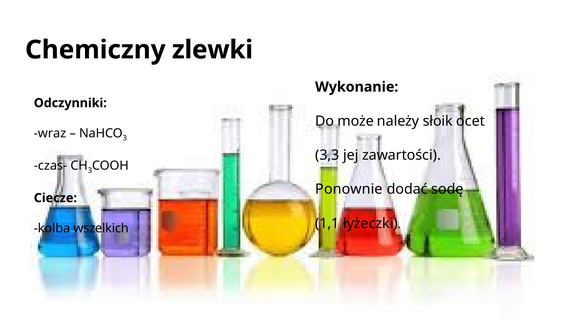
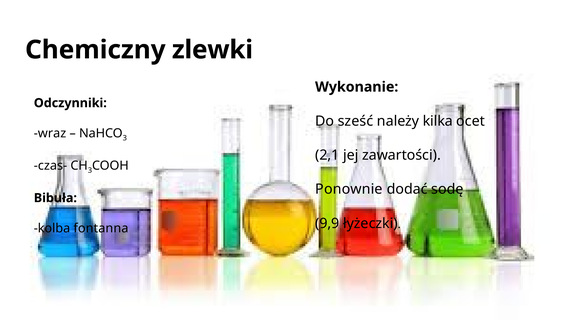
może: może -> sześć
słoik: słoik -> kilka
3,3: 3,3 -> 2,1
Ciecze: Ciecze -> Bibuła
1,1: 1,1 -> 9,9
wszelkich: wszelkich -> fontanna
